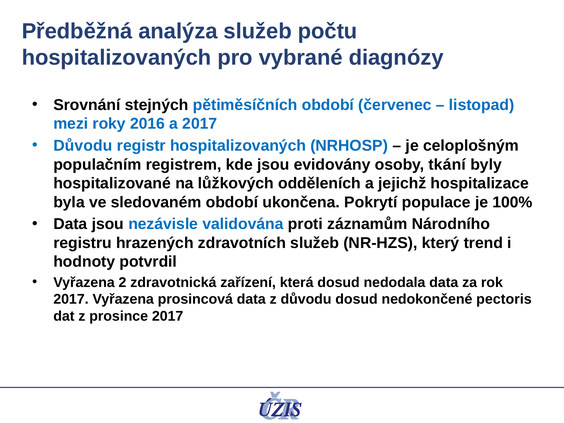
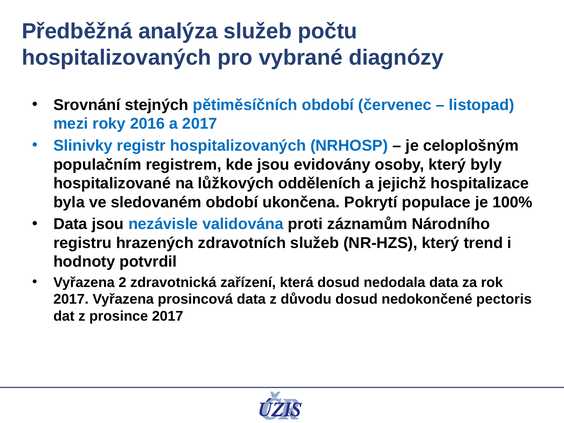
Důvodu at (83, 146): Důvodu -> Slinivky
osoby tkání: tkání -> který
